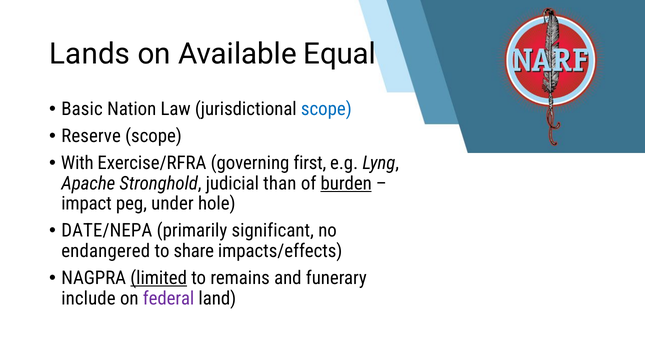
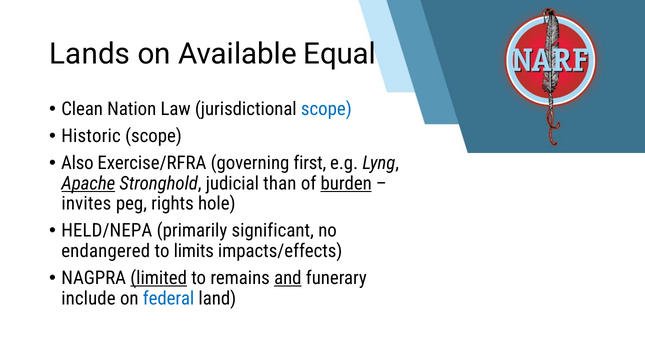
Basic: Basic -> Clean
Reserve: Reserve -> Historic
With: With -> Also
Apache underline: none -> present
impact: impact -> invites
under: under -> rights
DATE/NEPA: DATE/NEPA -> HELD/NEPA
share: share -> limits
and underline: none -> present
federal colour: purple -> blue
